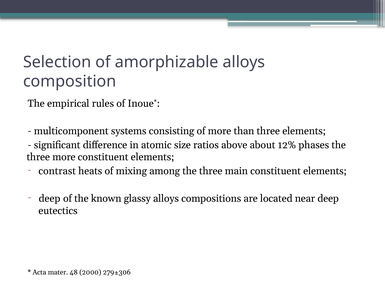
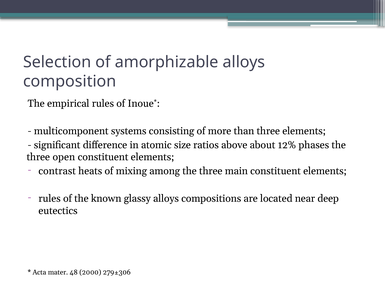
three more: more -> open
deep at (50, 198): deep -> rules
